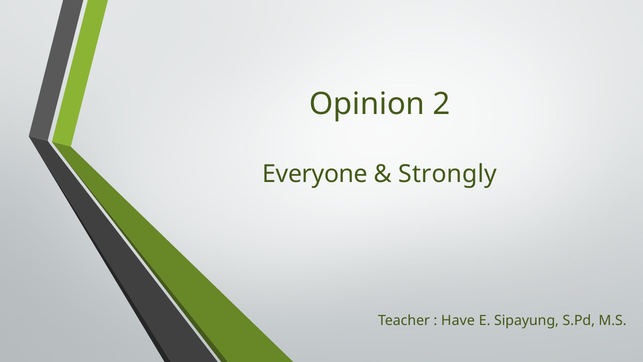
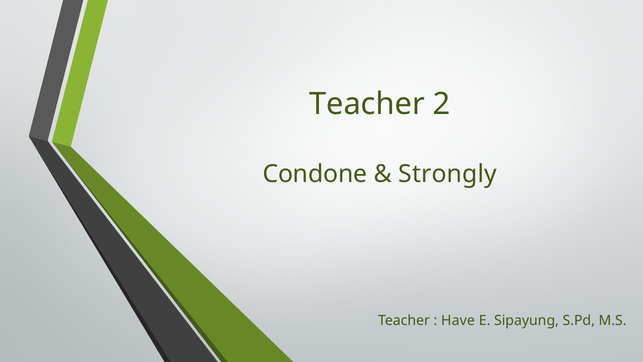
Opinion at (367, 104): Opinion -> Teacher
Everyone: Everyone -> Condone
